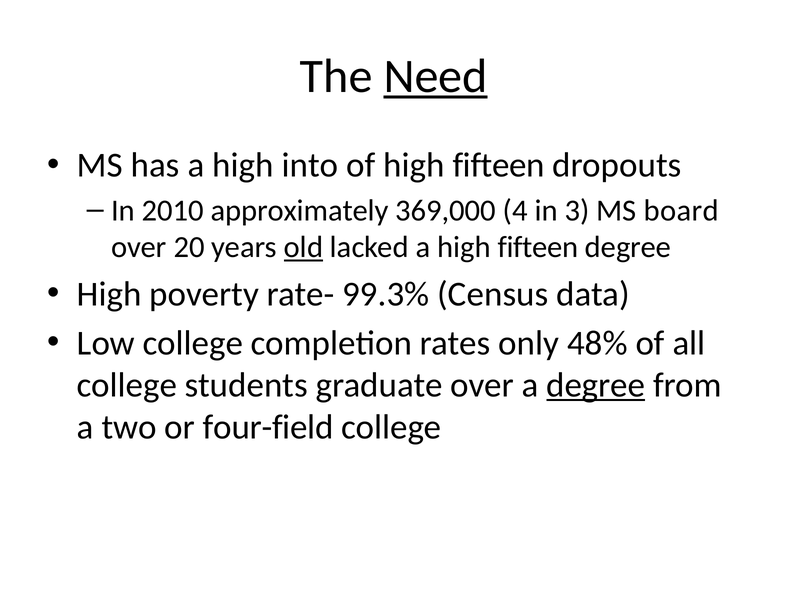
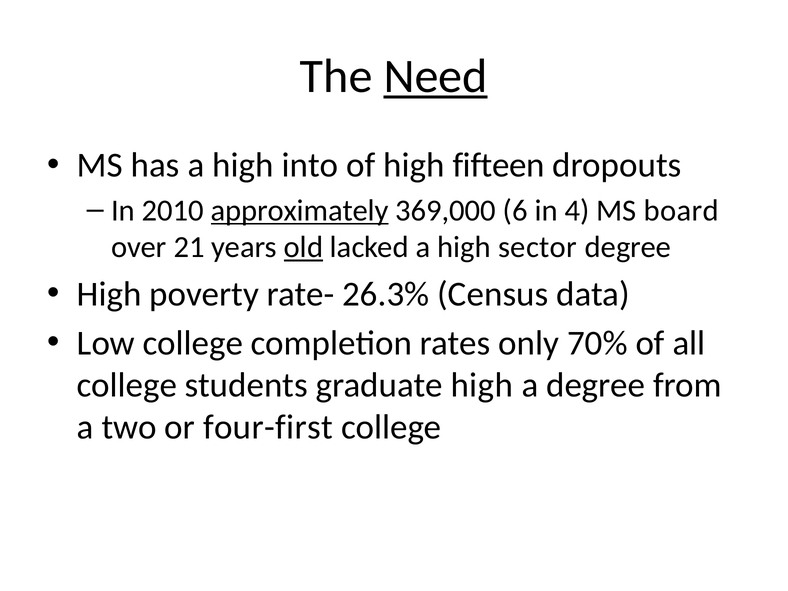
approximately underline: none -> present
4: 4 -> 6
3: 3 -> 4
20: 20 -> 21
a high fifteen: fifteen -> sector
99.3%: 99.3% -> 26.3%
48%: 48% -> 70%
graduate over: over -> high
degree at (596, 385) underline: present -> none
four-field: four-field -> four-first
